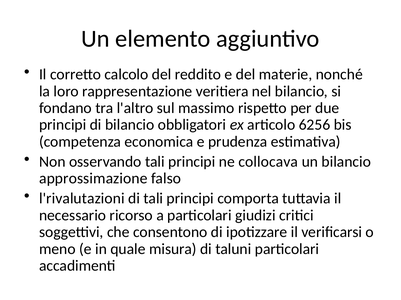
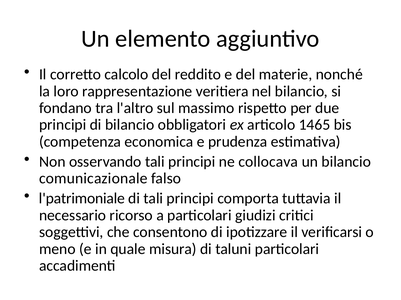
6256: 6256 -> 1465
approssimazione: approssimazione -> comunicazionale
l'rivalutazioni: l'rivalutazioni -> l'patrimoniale
